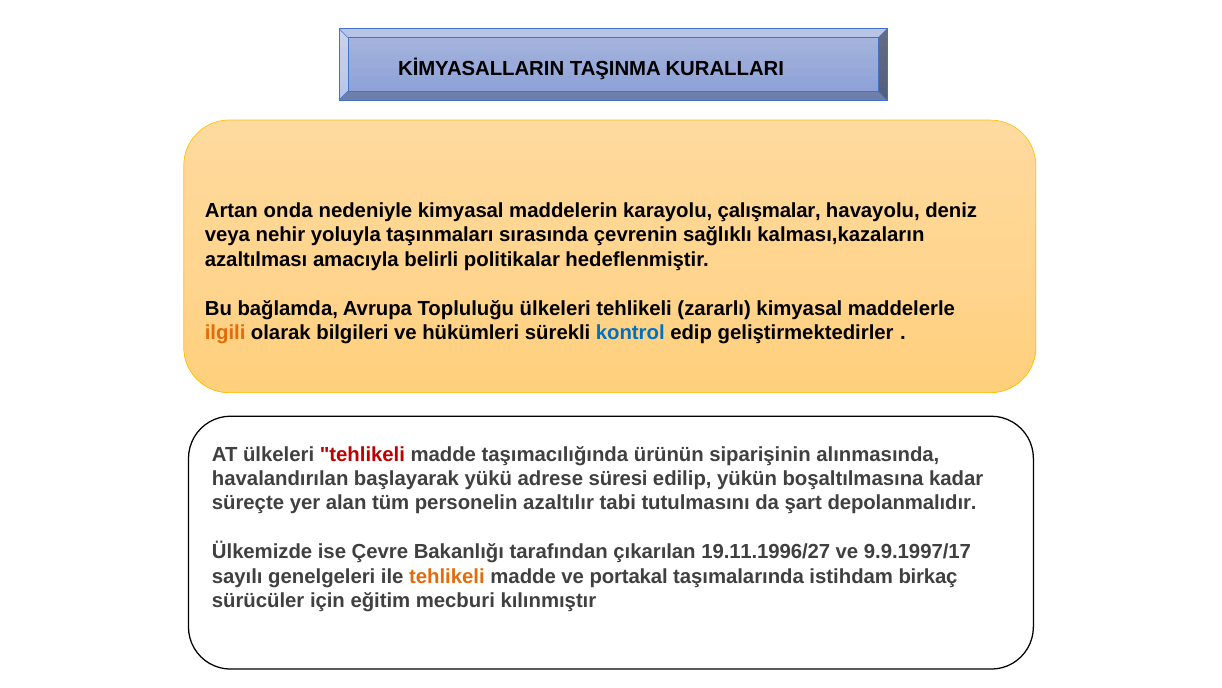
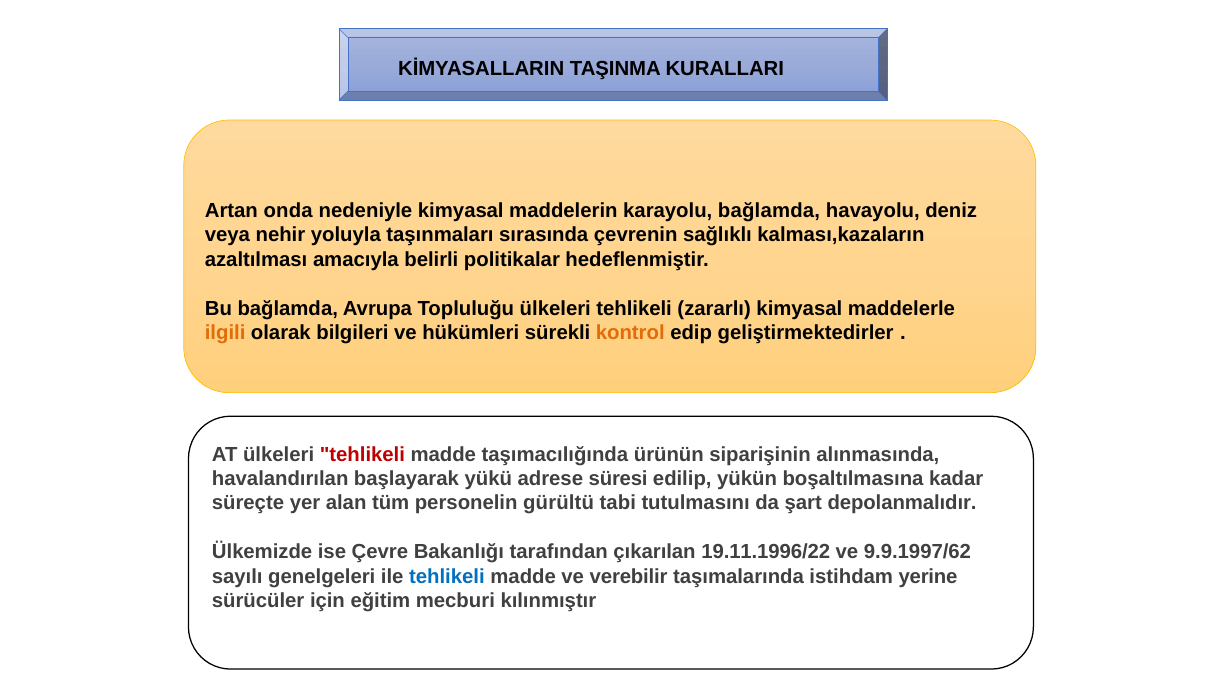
karayolu çalışmalar: çalışmalar -> bağlamda
kontrol colour: blue -> orange
azaltılır: azaltılır -> gürültü
19.11.1996/27: 19.11.1996/27 -> 19.11.1996/22
9.9.1997/17: 9.9.1997/17 -> 9.9.1997/62
tehlikeli at (447, 576) colour: orange -> blue
portakal: portakal -> verebilir
birkaç: birkaç -> yerine
